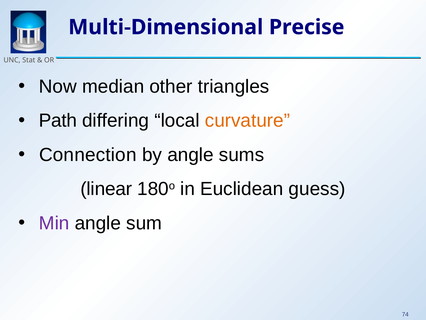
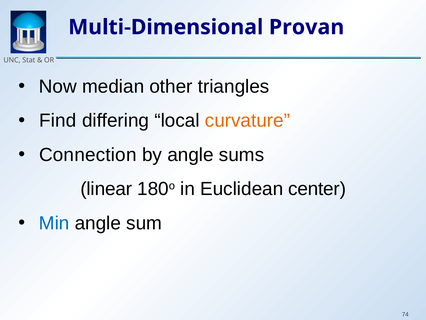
Precise: Precise -> Provan
Path: Path -> Find
guess: guess -> center
Min colour: purple -> blue
